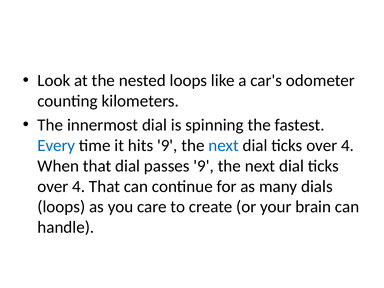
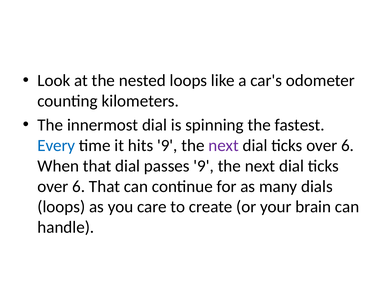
next at (224, 145) colour: blue -> purple
4 at (348, 145): 4 -> 6
4 at (79, 186): 4 -> 6
